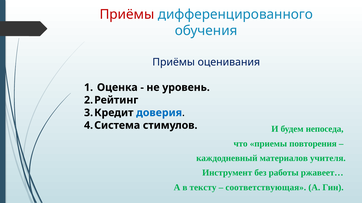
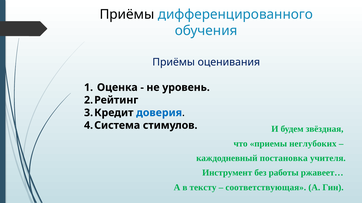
Приёмы at (127, 14) colour: red -> black
непоседа: непоседа -> звёздная
повторения: повторения -> неглубоких
материалов: материалов -> постановка
